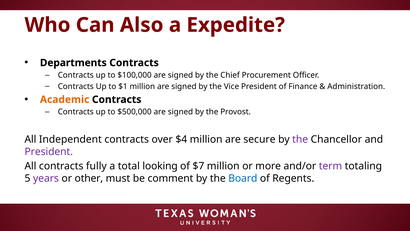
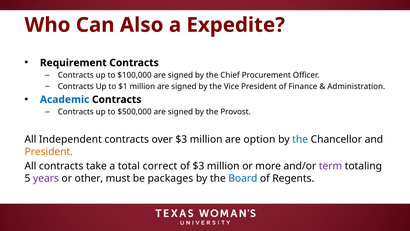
Departments: Departments -> Requirement
Academic colour: orange -> blue
over $4: $4 -> $3
secure: secure -> option
the at (300, 139) colour: purple -> blue
President at (49, 152) colour: purple -> orange
fully: fully -> take
looking: looking -> correct
of $7: $7 -> $3
comment: comment -> packages
